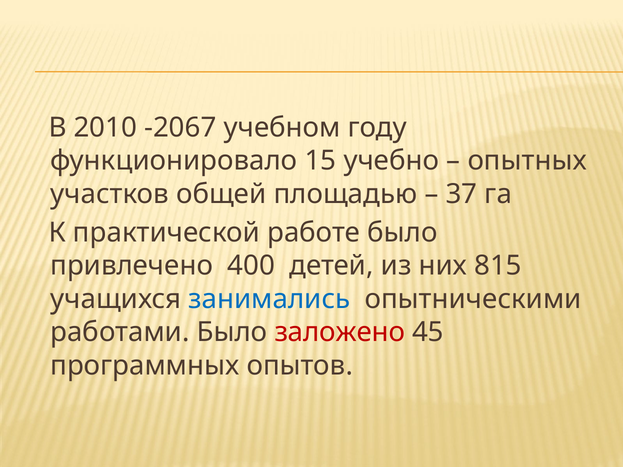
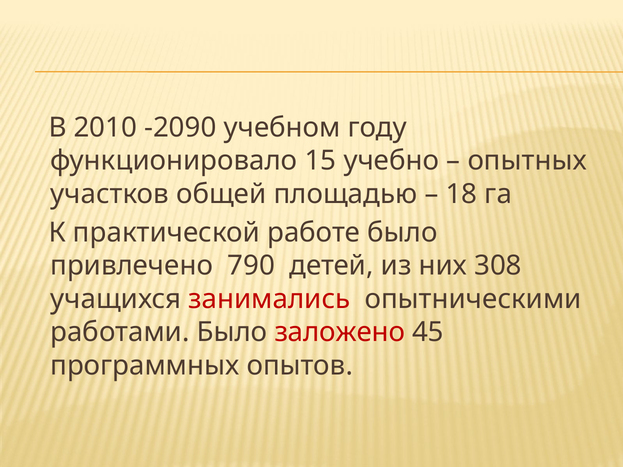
-2067: -2067 -> -2090
37: 37 -> 18
400: 400 -> 790
815: 815 -> 308
занимались colour: blue -> red
